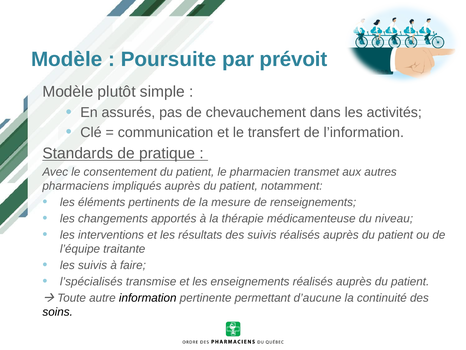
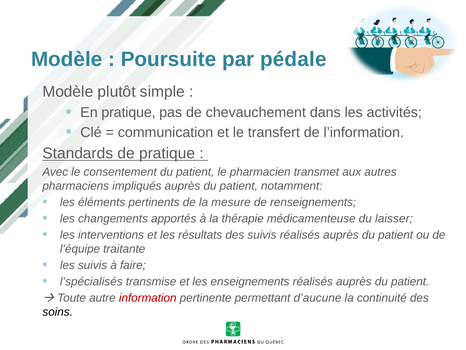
prévoit: prévoit -> pédale
En assurés: assurés -> pratique
niveau: niveau -> laisser
information colour: black -> red
